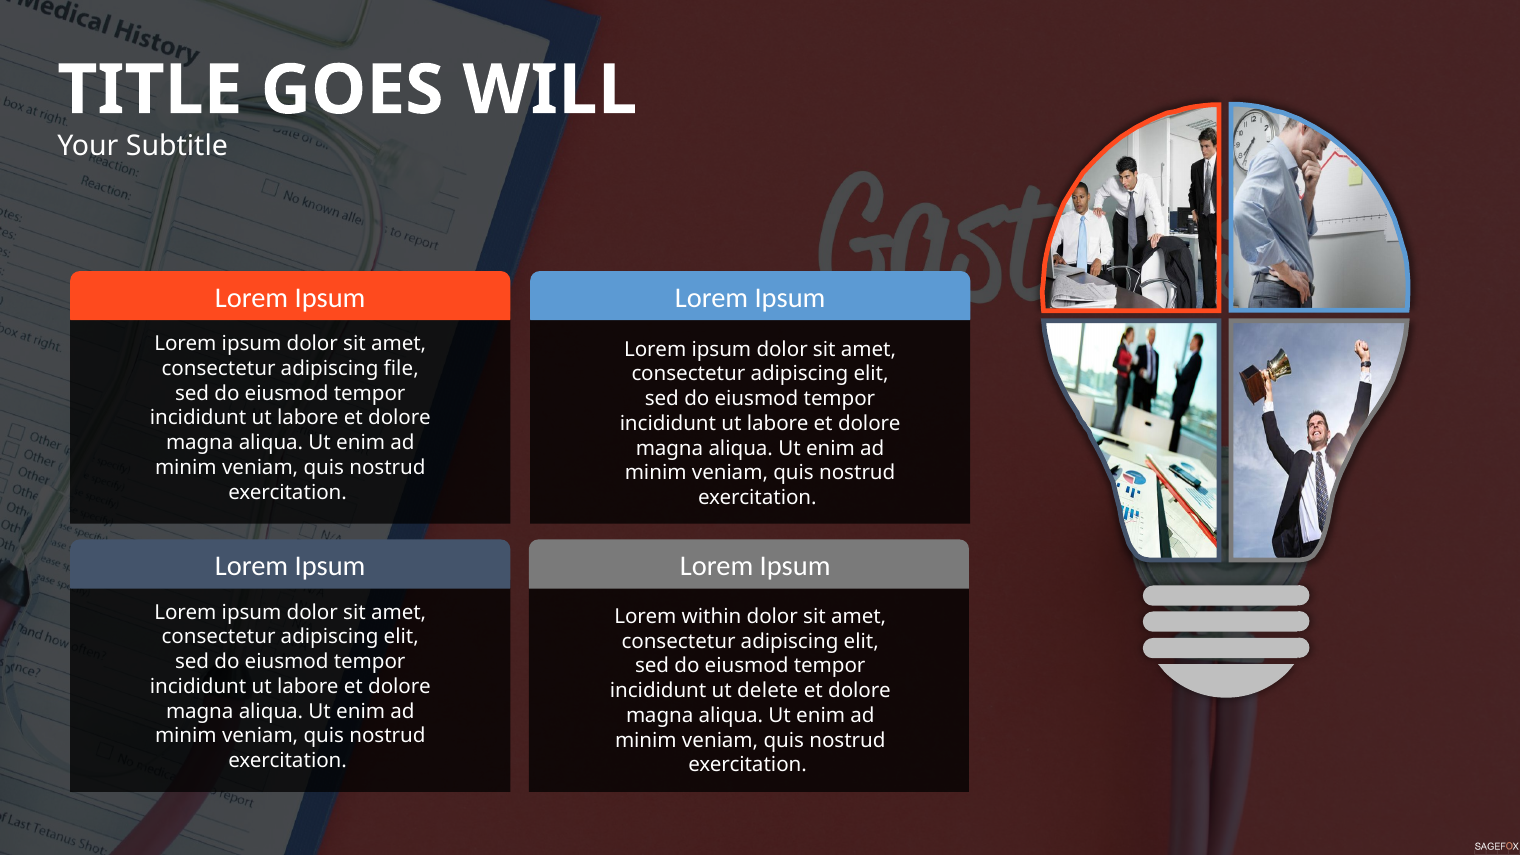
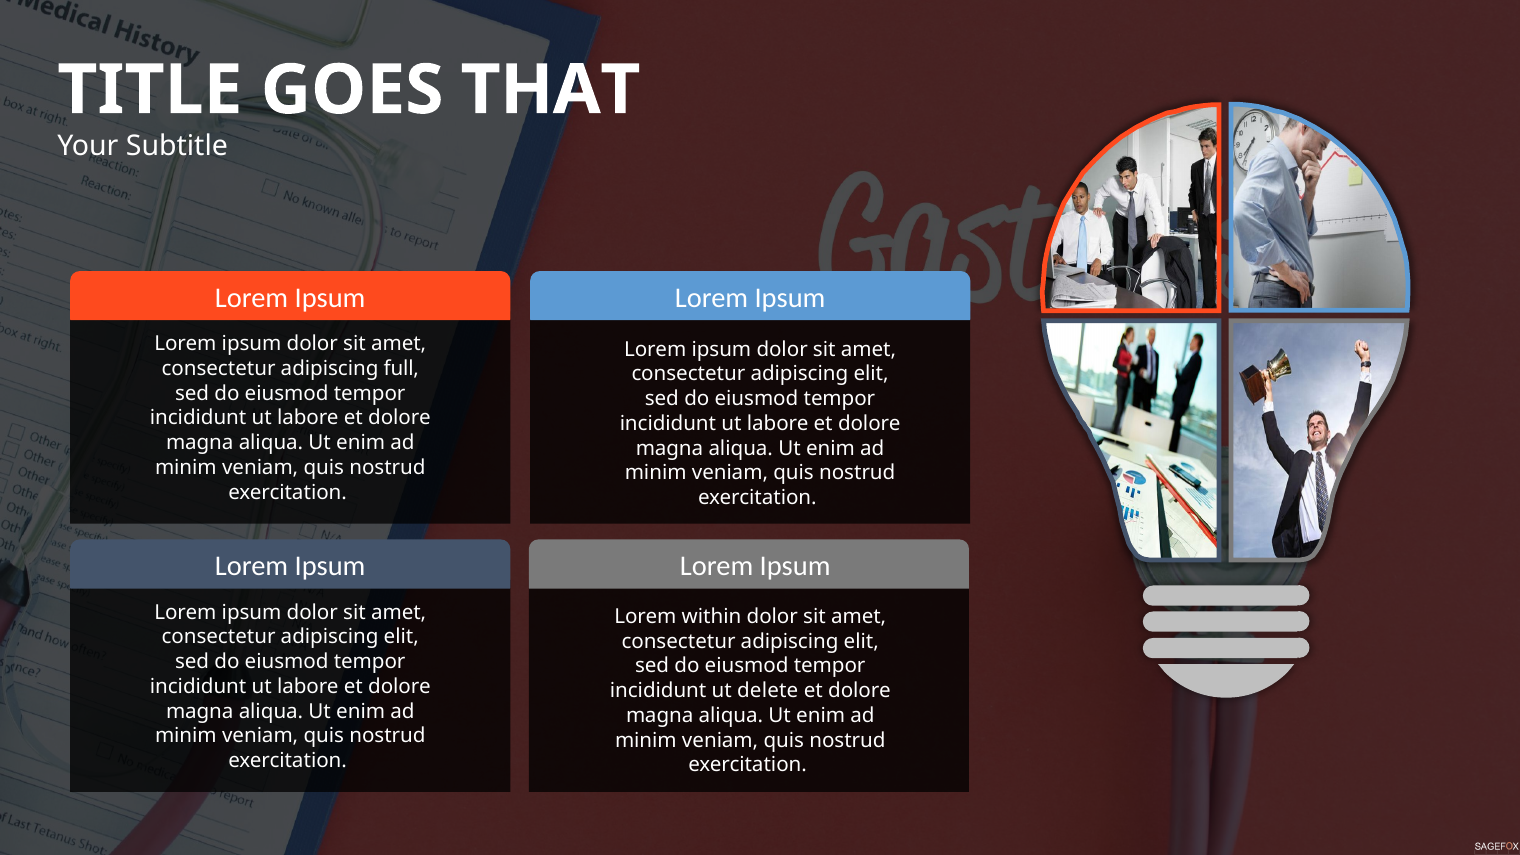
WILL: WILL -> THAT
file: file -> full
